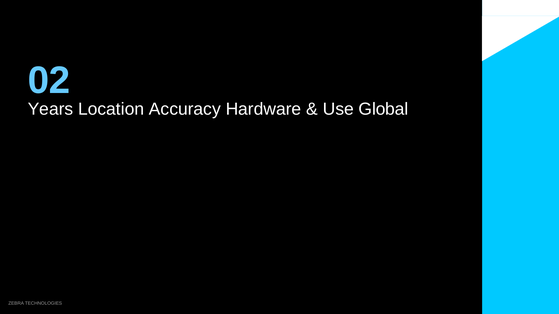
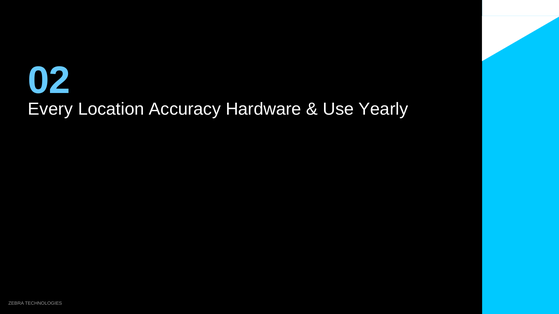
Years: Years -> Every
Global: Global -> Yearly
